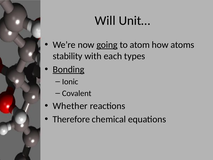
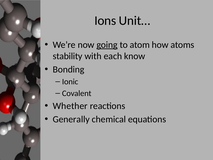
Will: Will -> Ions
types: types -> know
Bonding underline: present -> none
Therefore: Therefore -> Generally
